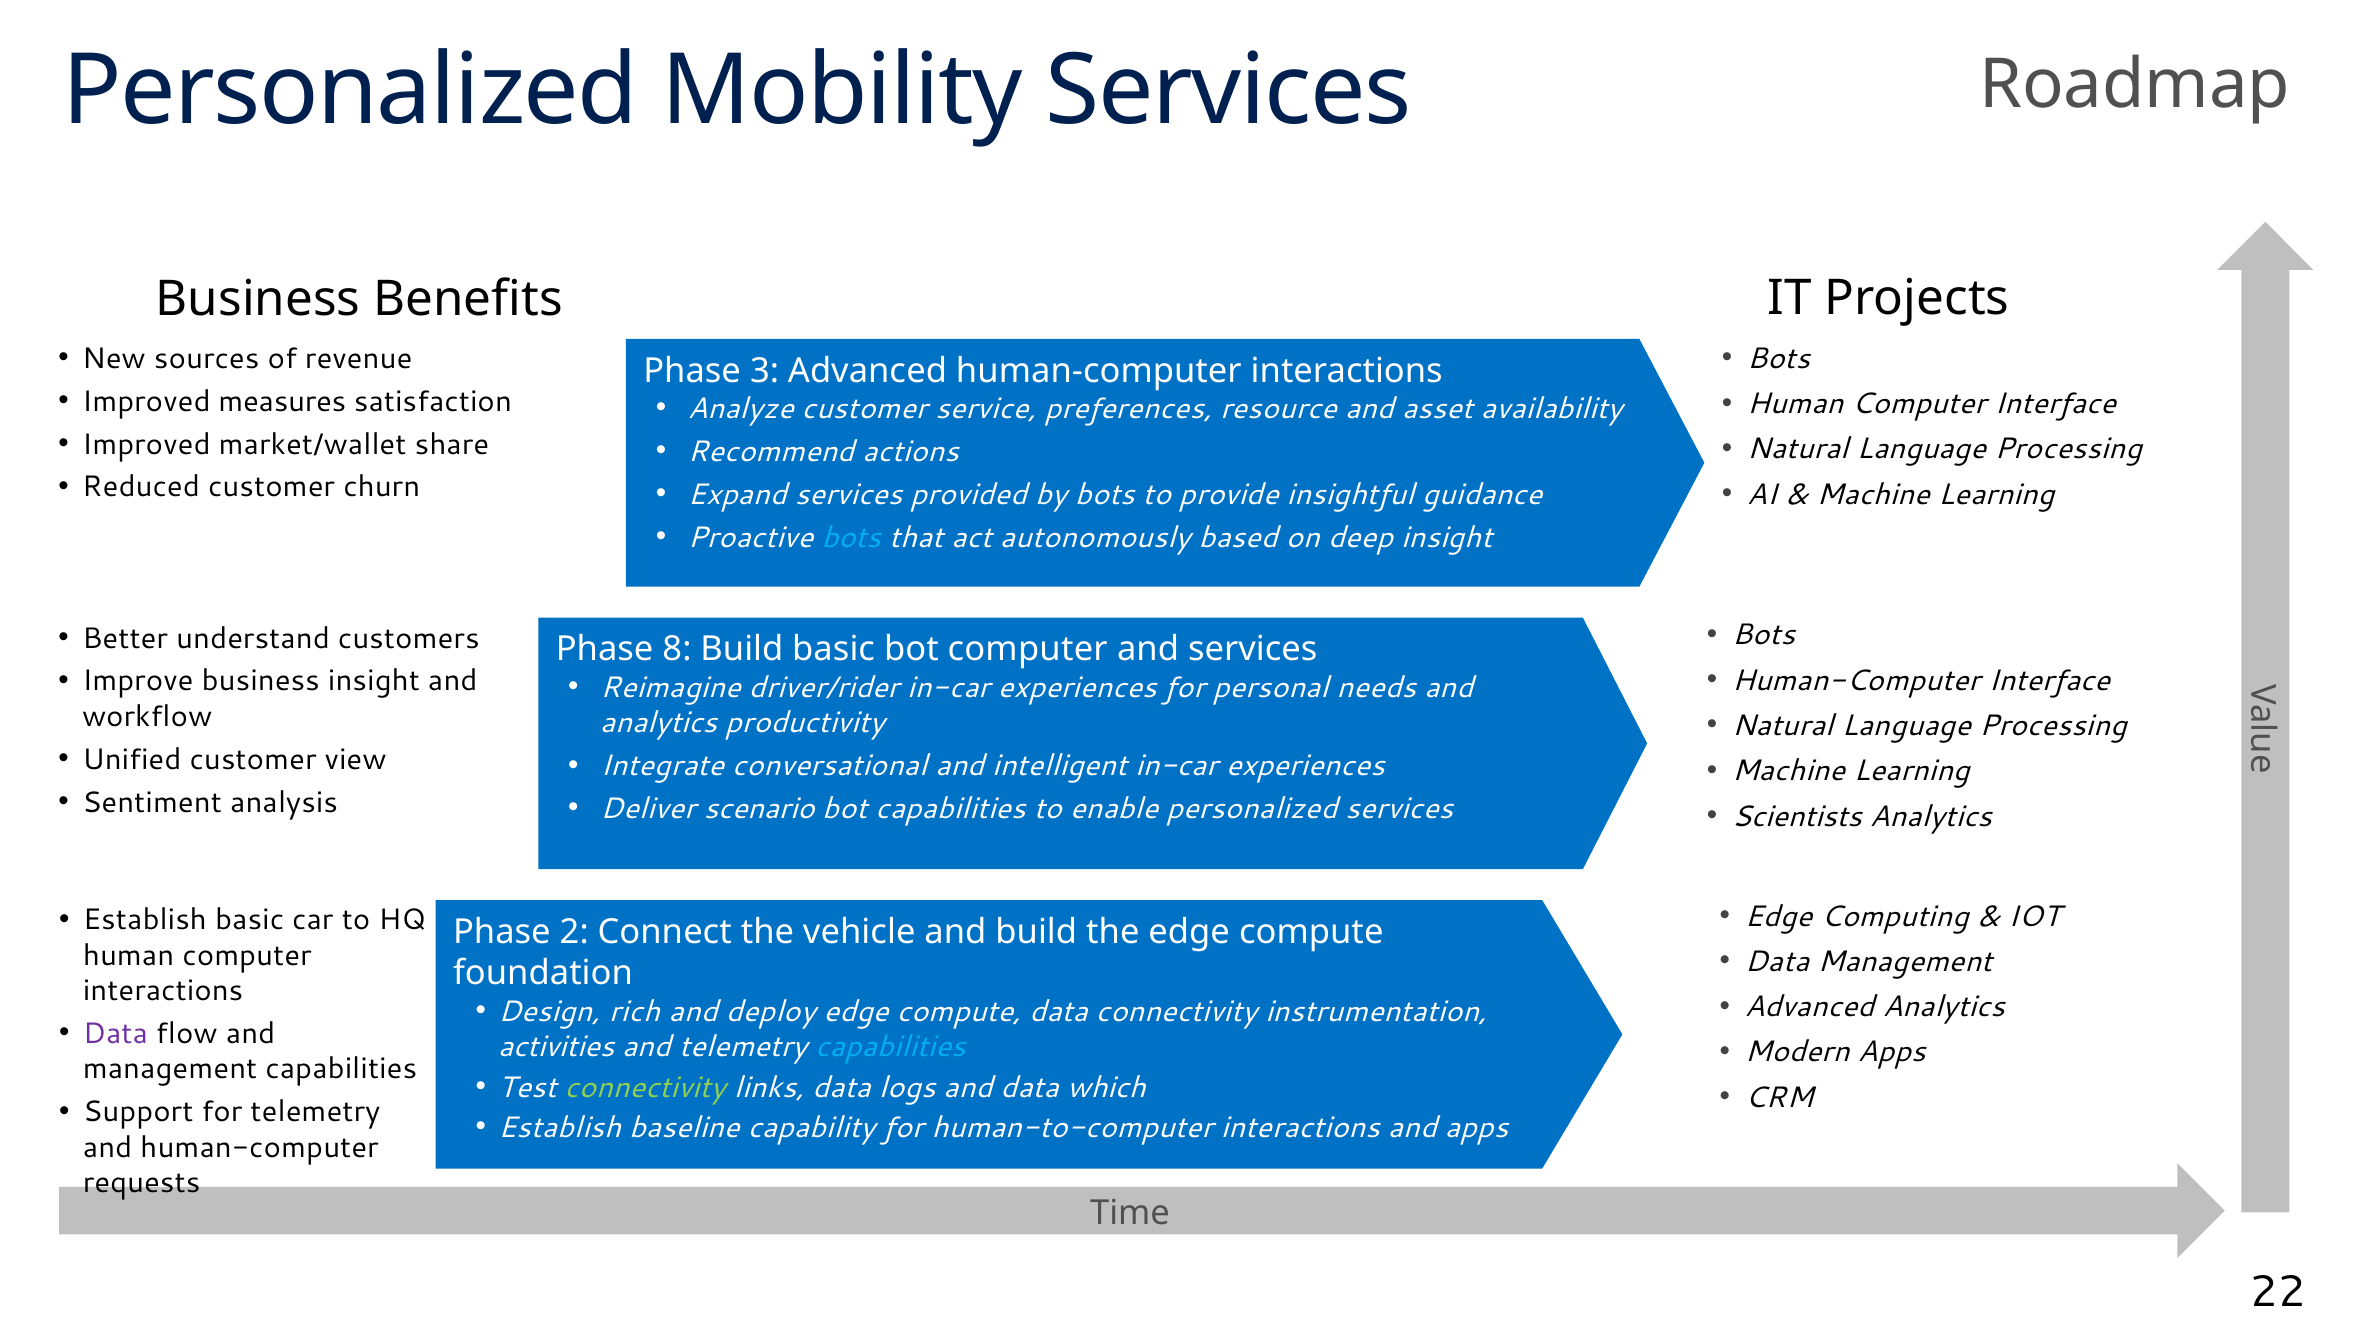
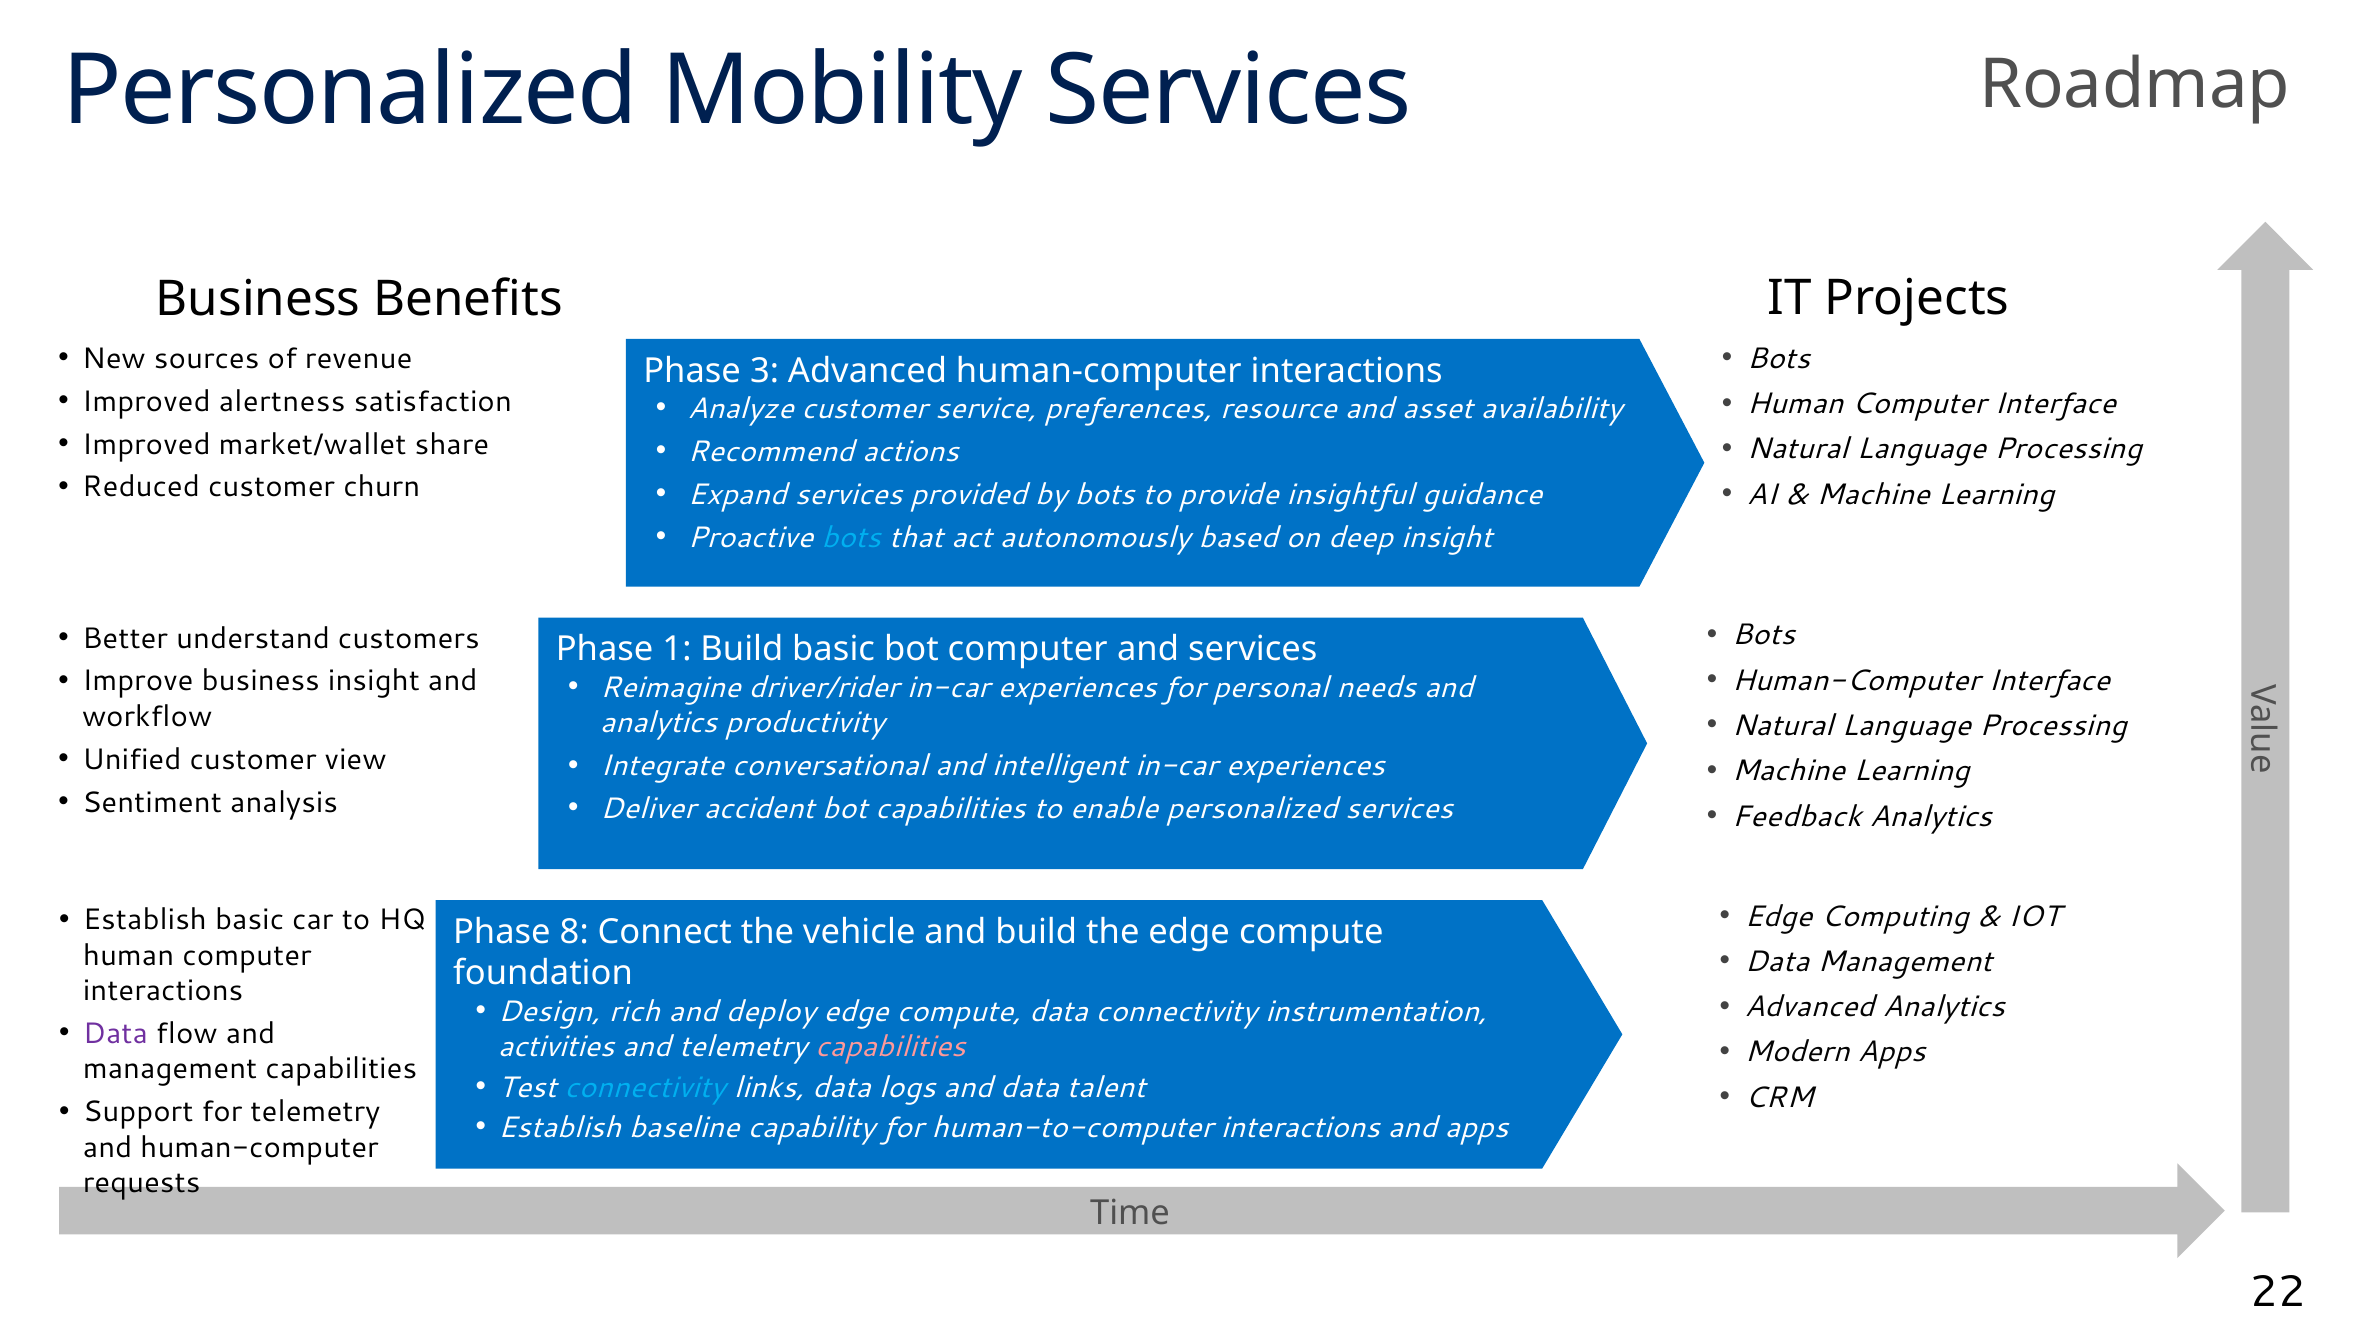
measures: measures -> alertness
8: 8 -> 1
scenario: scenario -> accident
Scientists: Scientists -> Feedback
2: 2 -> 8
capabilities at (891, 1047) colour: light blue -> pink
connectivity at (645, 1088) colour: light green -> light blue
which: which -> talent
